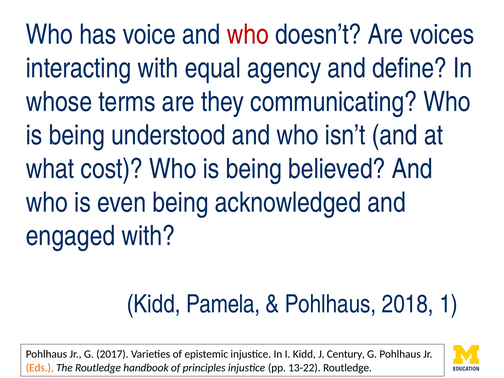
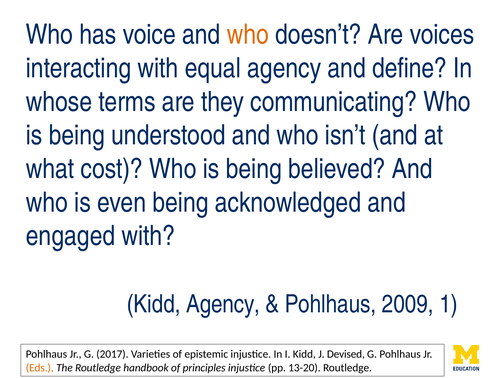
who at (248, 35) colour: red -> orange
Kidd Pamela: Pamela -> Agency
2018: 2018 -> 2009
Century: Century -> Devised
13-22: 13-22 -> 13-20
